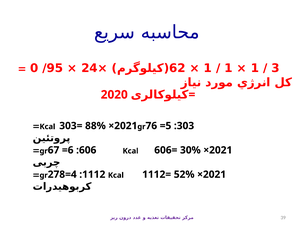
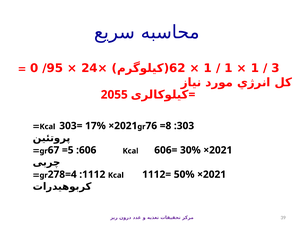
2020: 2020 -> 2055
88%: 88% -> 17%
=5: =5 -> =8
=6: =6 -> =5
52%: 52% -> 50%
